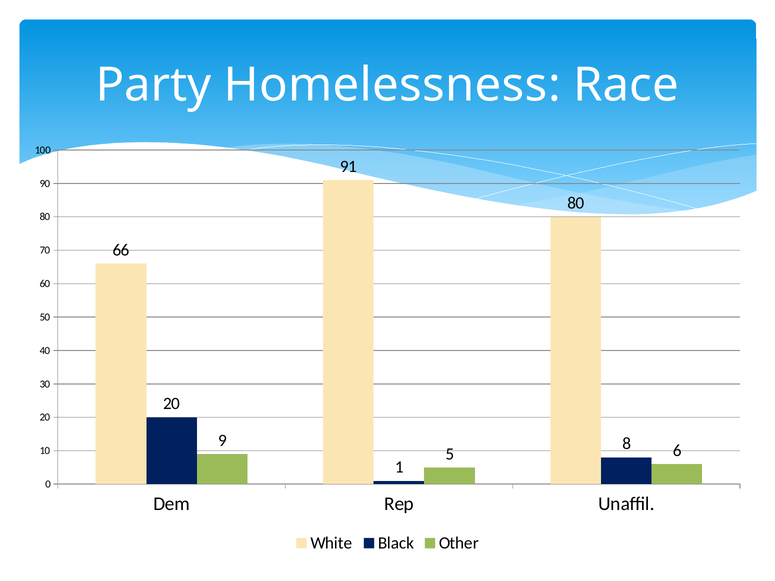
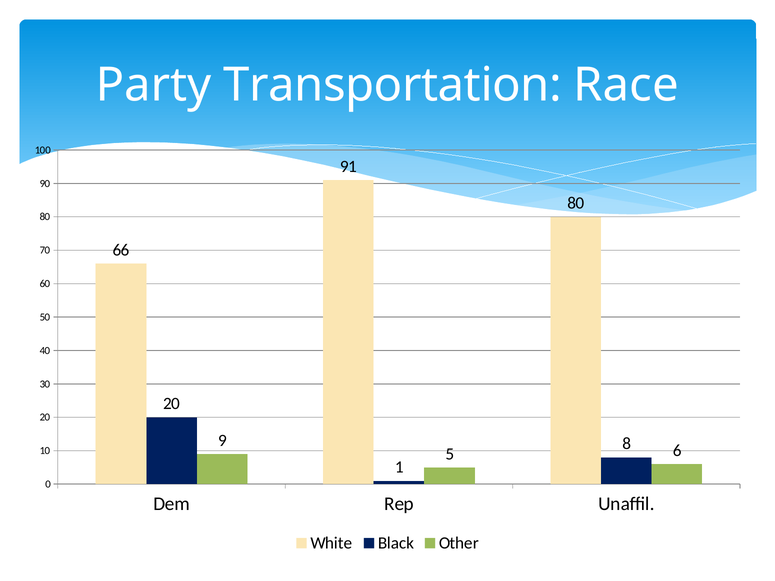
Homelessness: Homelessness -> Transportation
